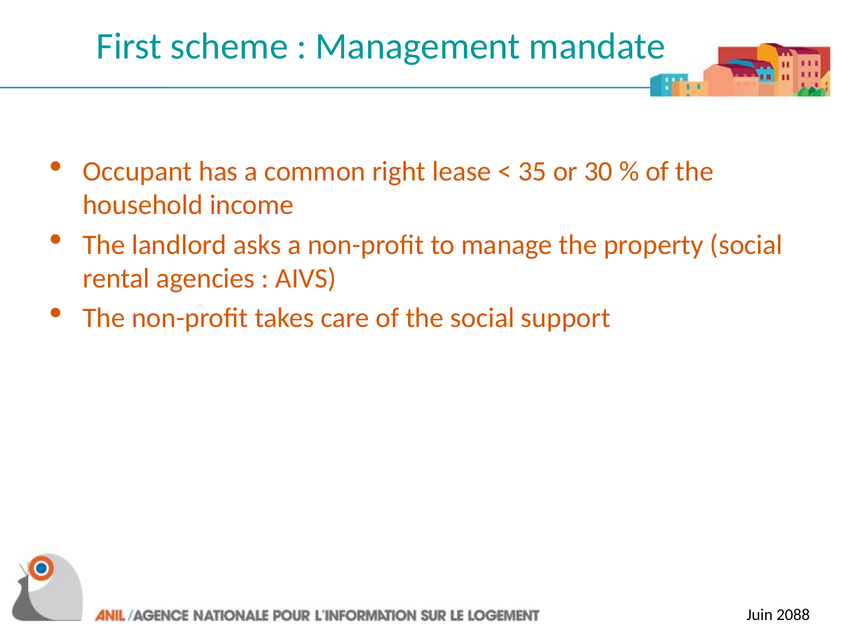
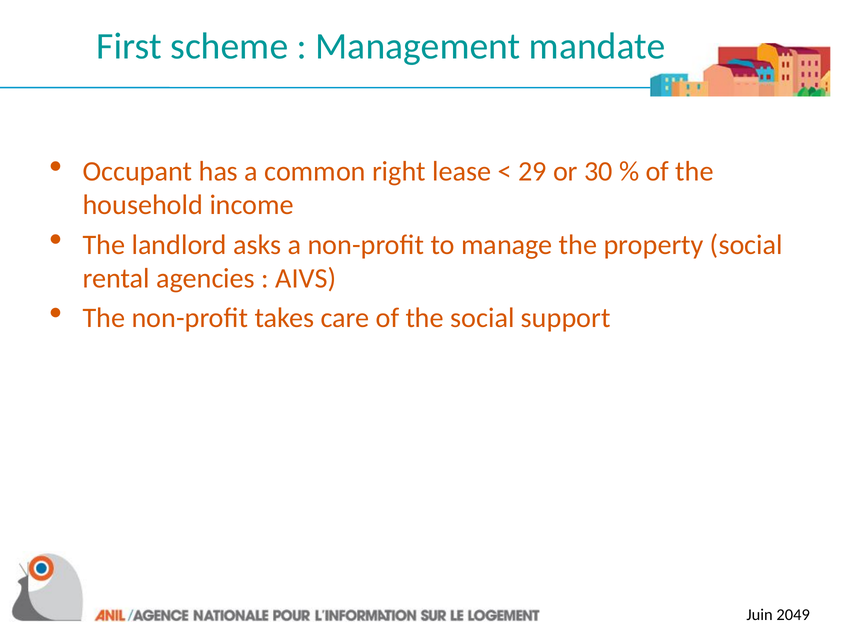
35: 35 -> 29
2088: 2088 -> 2049
